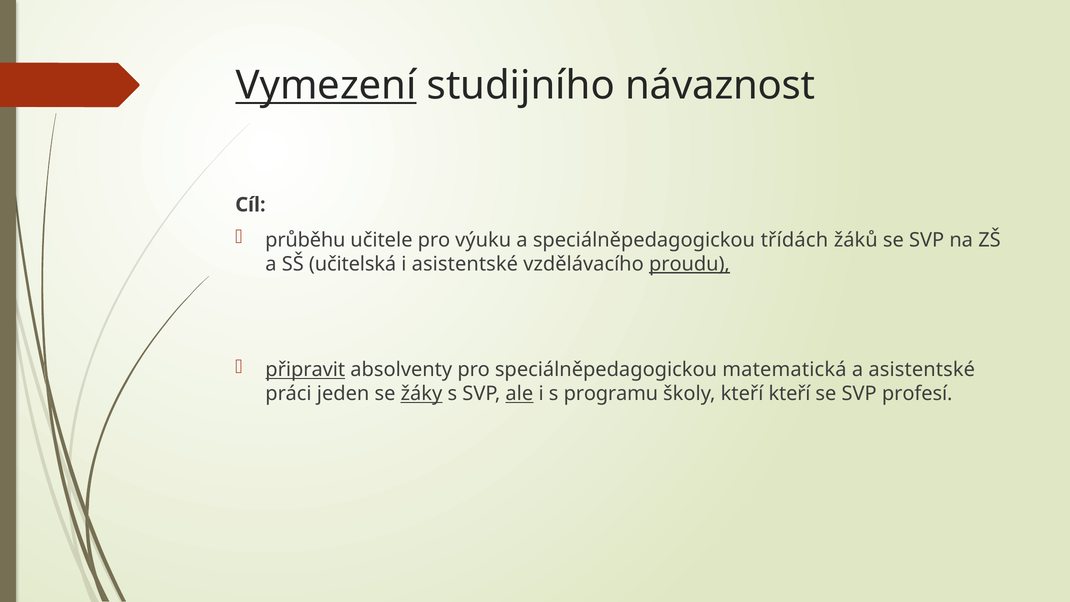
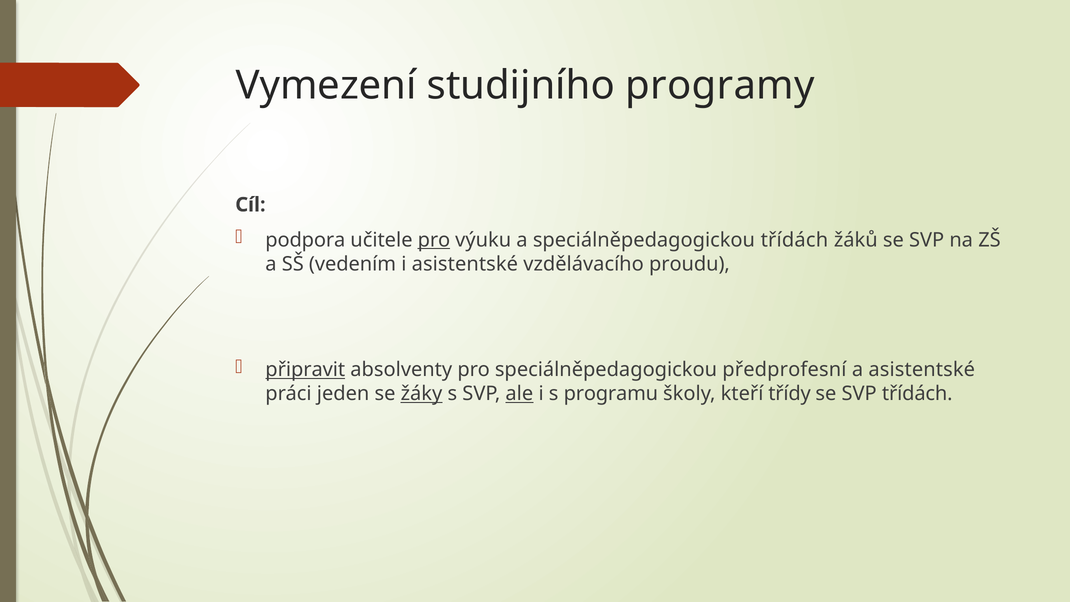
Vymezení underline: present -> none
návaznost: návaznost -> programy
průběhu: průběhu -> podpora
pro at (434, 240) underline: none -> present
učitelská: učitelská -> vedením
proudu underline: present -> none
matematická: matematická -> předprofesní
kteří kteří: kteří -> třídy
SVP profesí: profesí -> třídách
